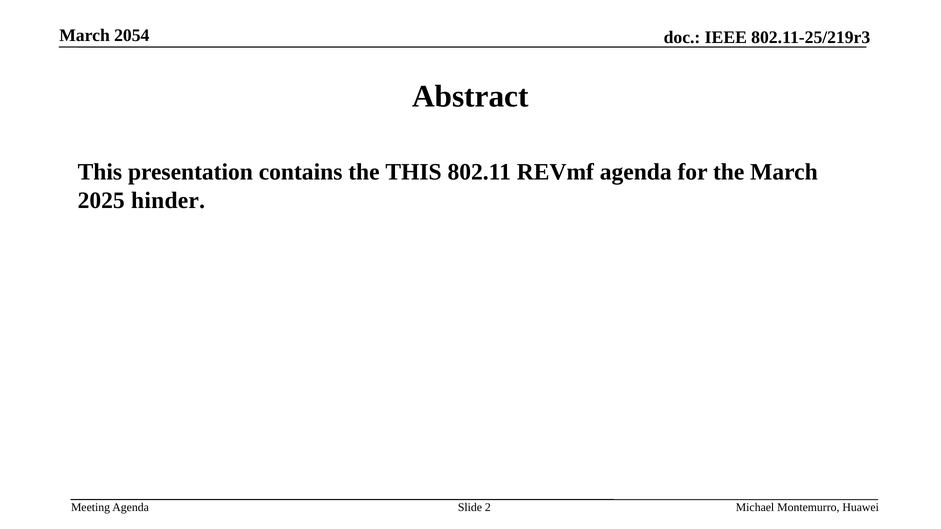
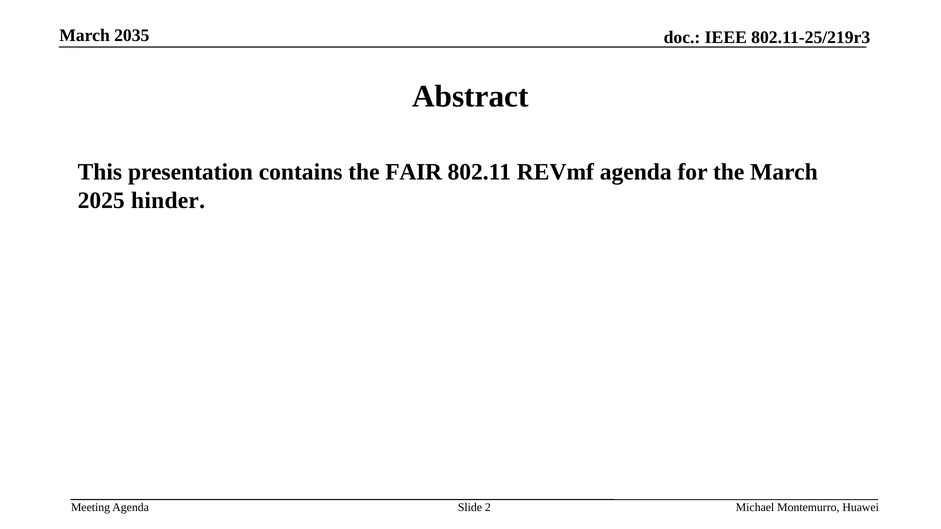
2054: 2054 -> 2035
the THIS: THIS -> FAIR
